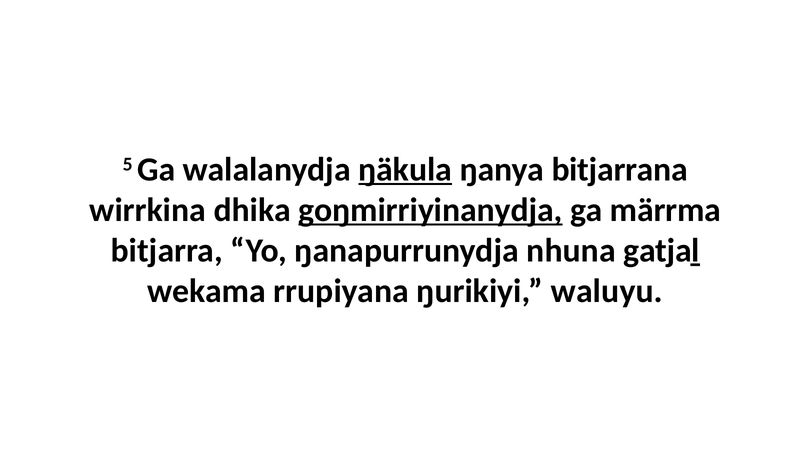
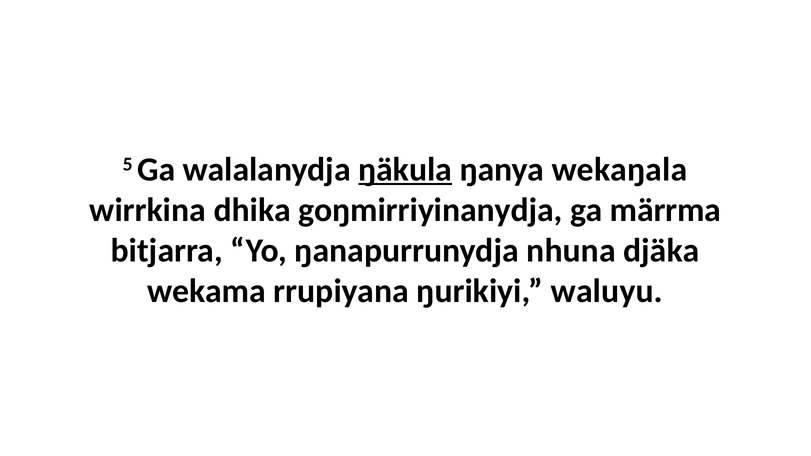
bitjarrana: bitjarrana -> wekaŋala
goŋmirriyinanydja underline: present -> none
gatjaḻ: gatjaḻ -> djäka
